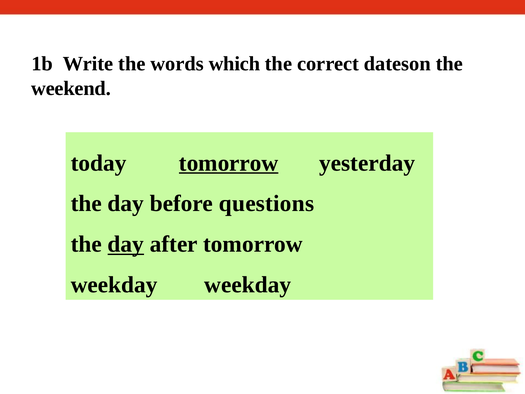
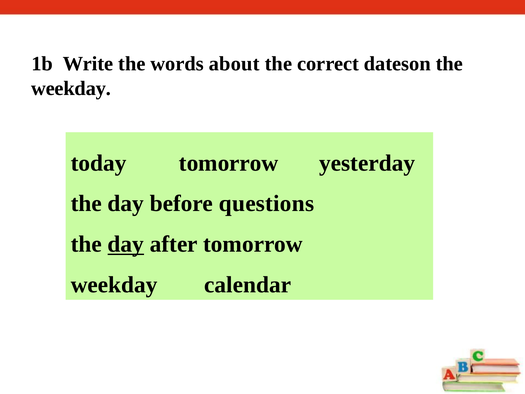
which: which -> about
weekend at (71, 88): weekend -> weekday
tomorrow at (229, 163) underline: present -> none
weekday weekday: weekday -> calendar
